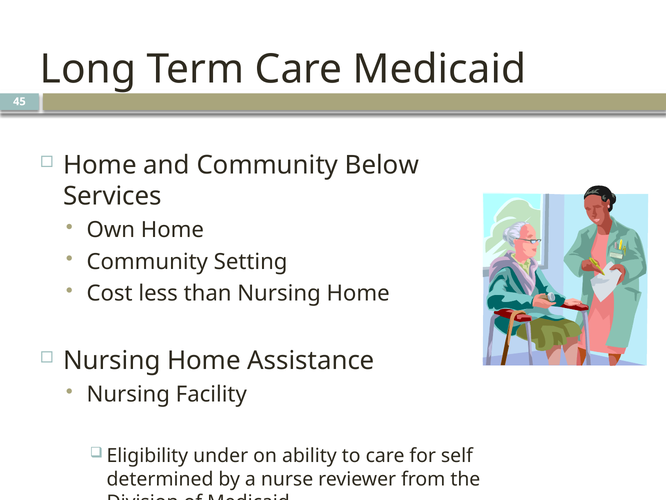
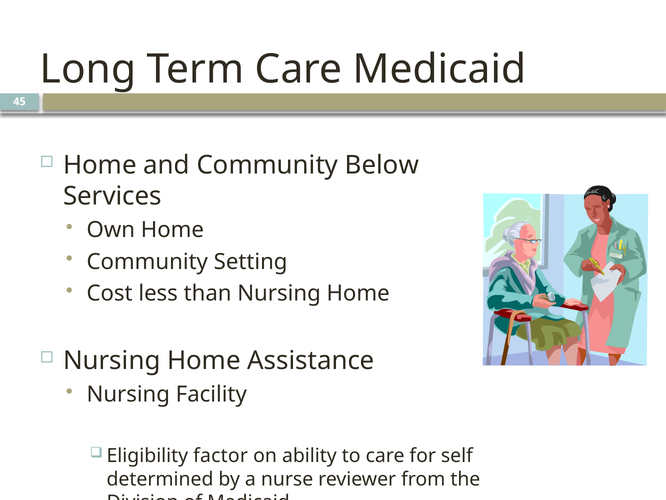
under: under -> factor
